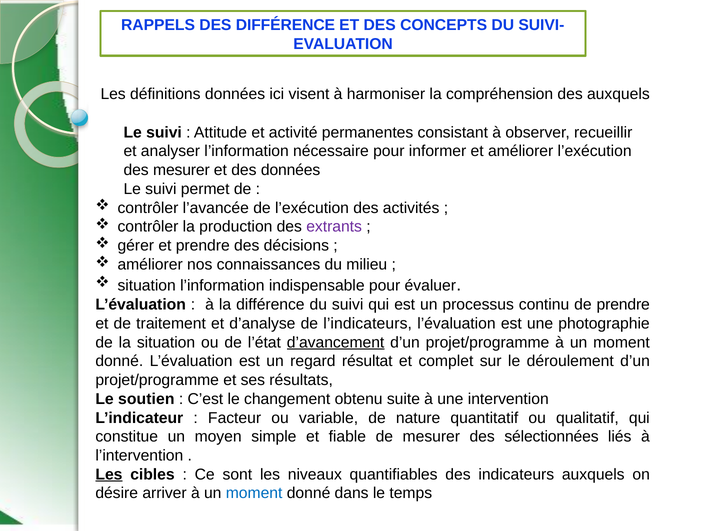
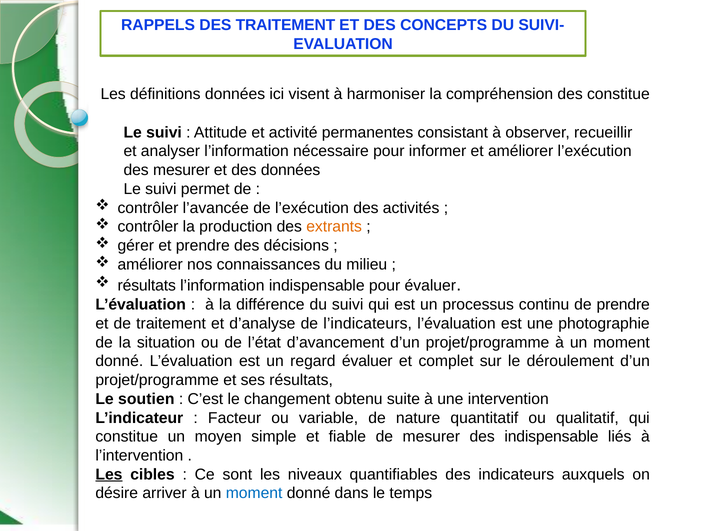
DES DIFFÉRENCE: DIFFÉRENCE -> TRAITEMENT
des auxquels: auxquels -> constitue
extrants colour: purple -> orange
situation at (147, 285): situation -> résultats
d’avancement underline: present -> none
regard résultat: résultat -> évaluer
des sélectionnées: sélectionnées -> indispensable
